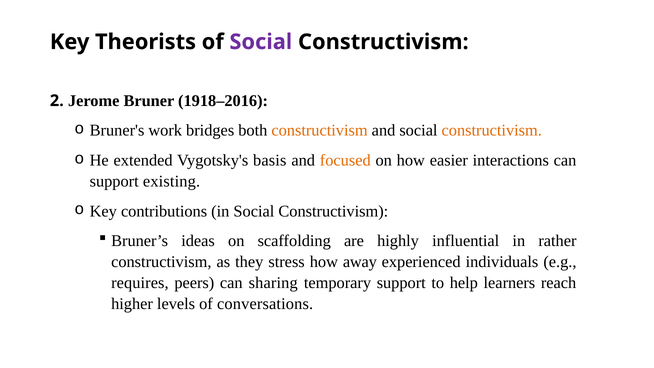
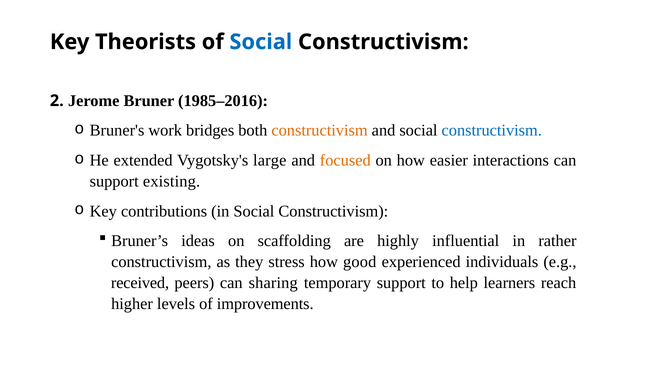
Social at (261, 42) colour: purple -> blue
1918–2016: 1918–2016 -> 1985–2016
constructivism at (492, 130) colour: orange -> blue
basis: basis -> large
away: away -> good
requires: requires -> received
conversations: conversations -> improvements
